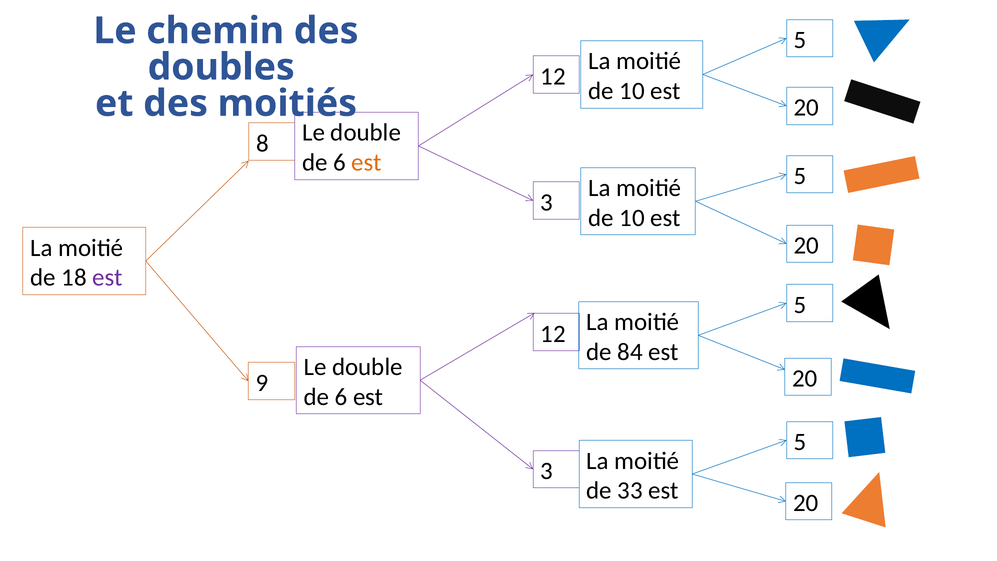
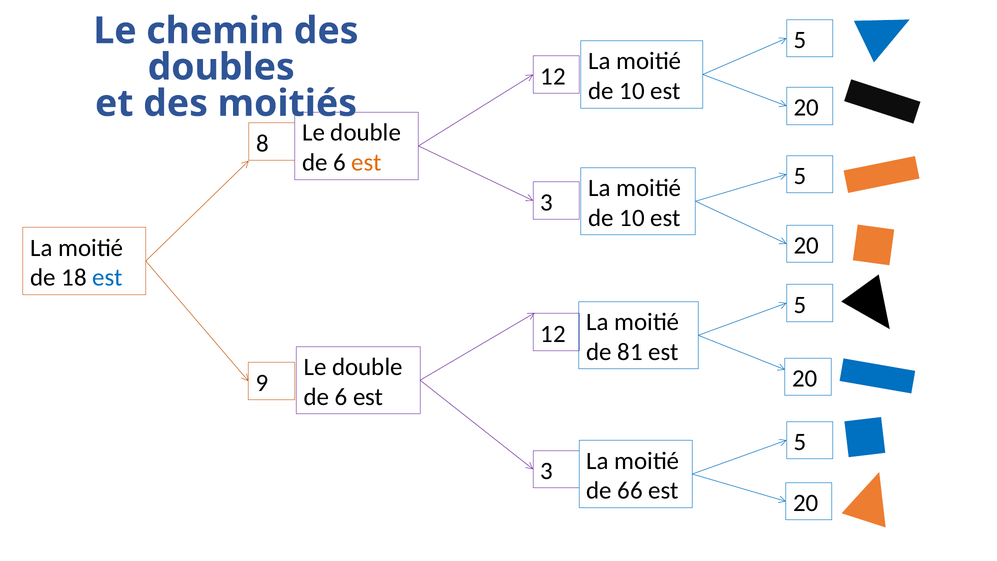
est at (107, 278) colour: purple -> blue
84: 84 -> 81
33: 33 -> 66
